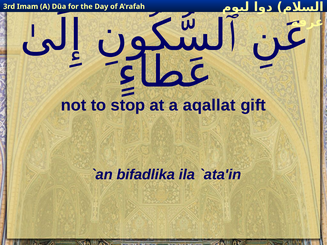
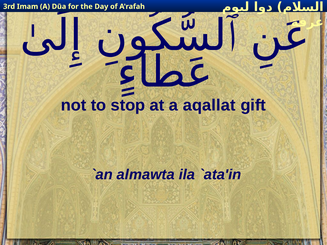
bifadlika: bifadlika -> almawta
